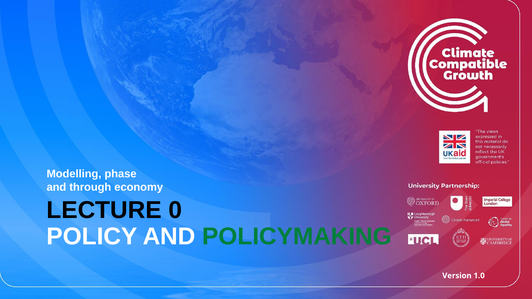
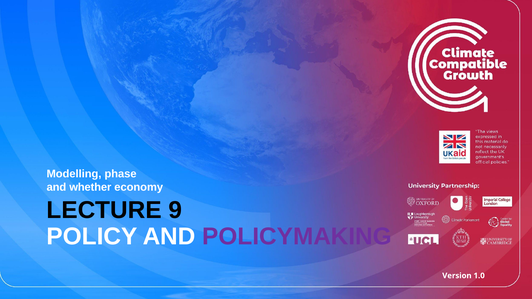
through: through -> whether
0: 0 -> 9
POLICYMAKING colour: green -> purple
